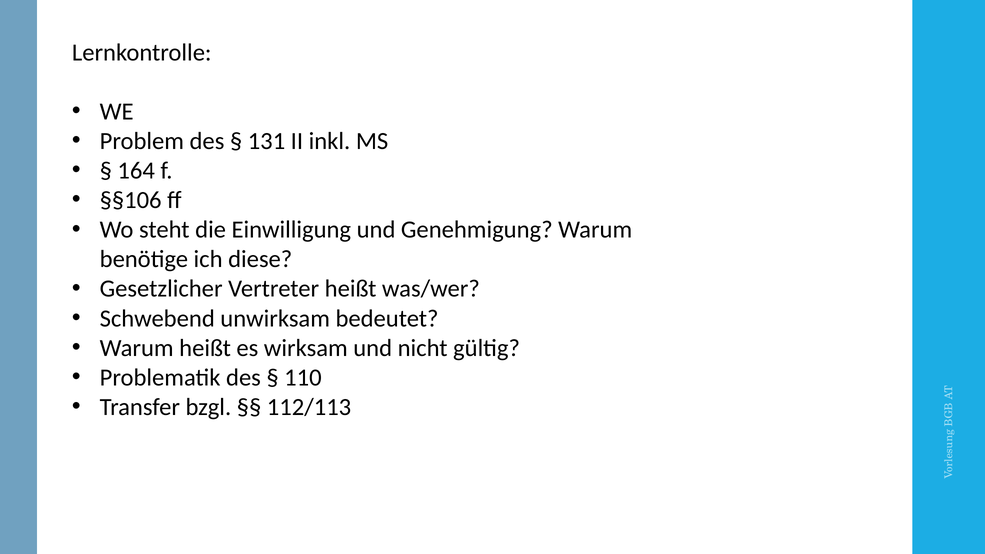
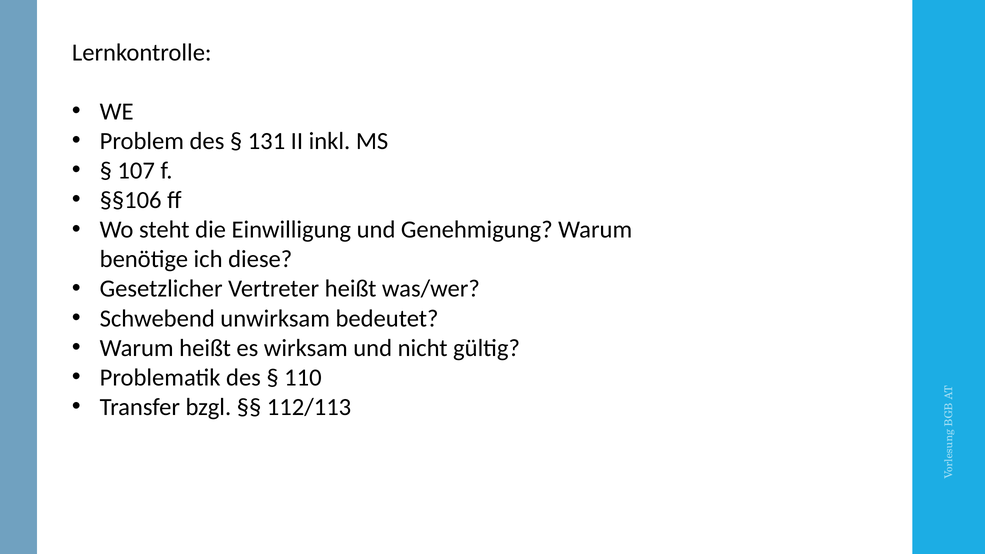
164: 164 -> 107
